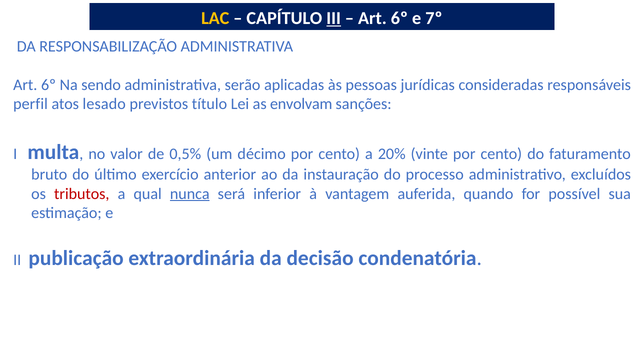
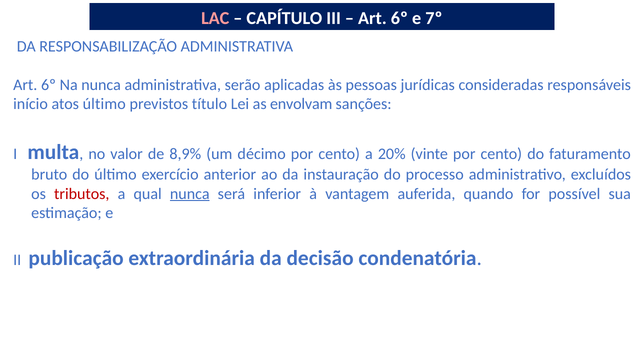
LAC colour: yellow -> pink
III underline: present -> none
Na sendo: sendo -> nunca
perfil: perfil -> início
atos lesado: lesado -> último
0,5%: 0,5% -> 8,9%
